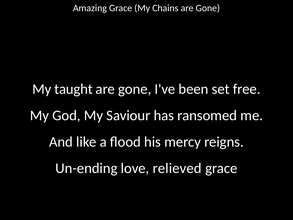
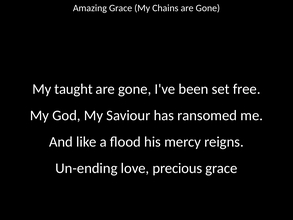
relieved: relieved -> precious
